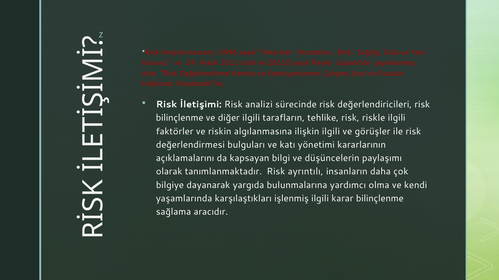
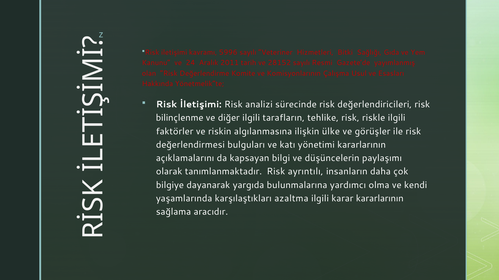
ilişkin ilgili: ilgili -> ülke
işlenmiş: işlenmiş -> azaltma
karar bilinçlenme: bilinçlenme -> kararlarının
